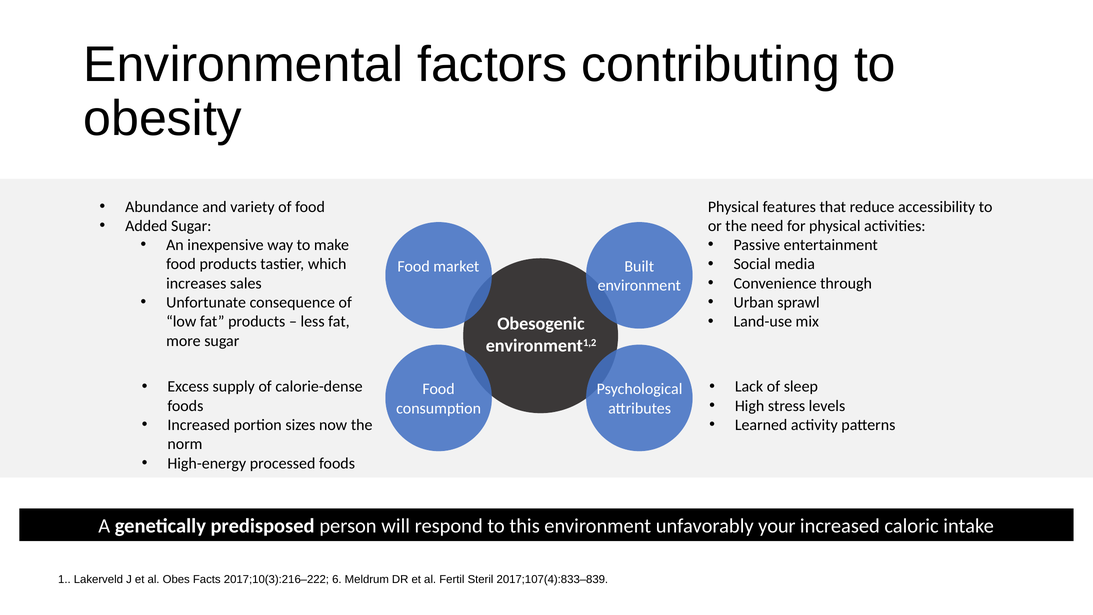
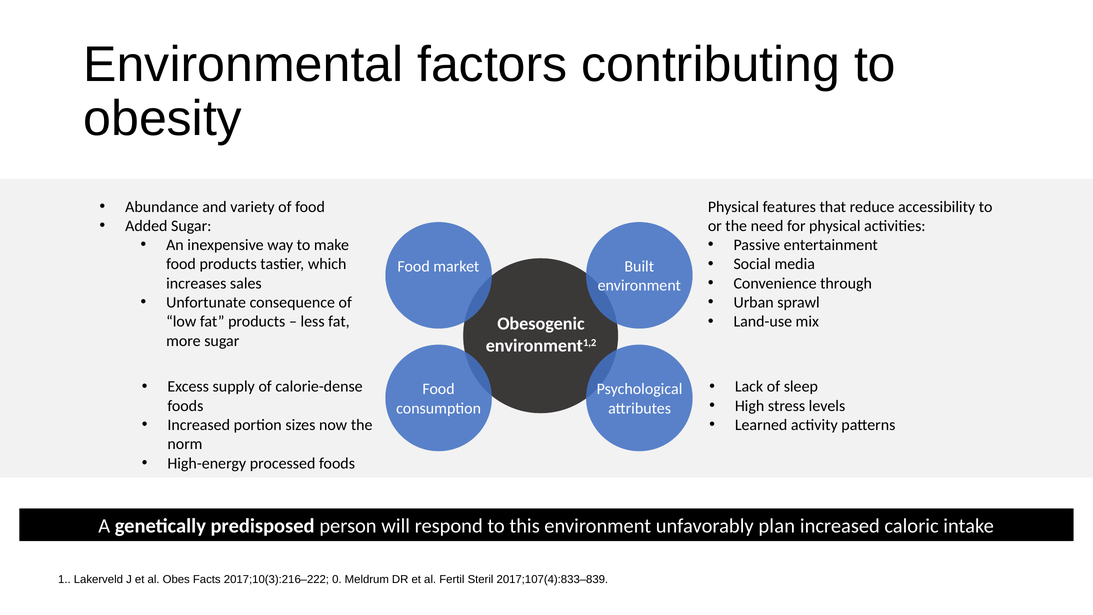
your: your -> plan
6: 6 -> 0
